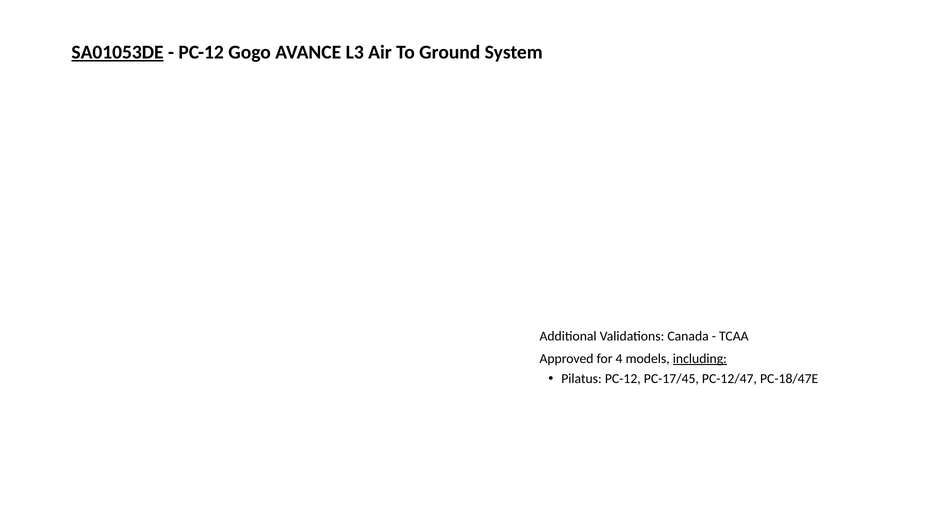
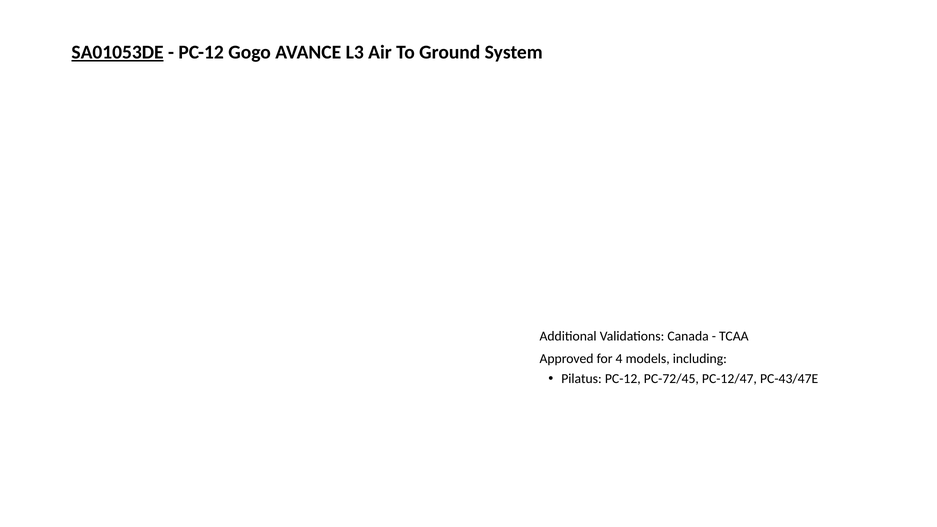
including underline: present -> none
PC-17/45: PC-17/45 -> PC-72/45
PC-18/47E: PC-18/47E -> PC-43/47E
